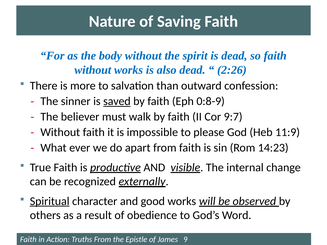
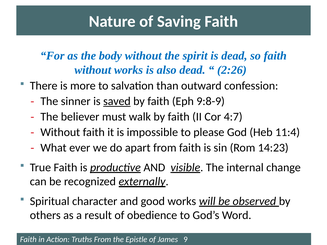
0:8-9: 0:8-9 -> 9:8-9
9:7: 9:7 -> 4:7
11:9: 11:9 -> 11:4
Spiritual underline: present -> none
